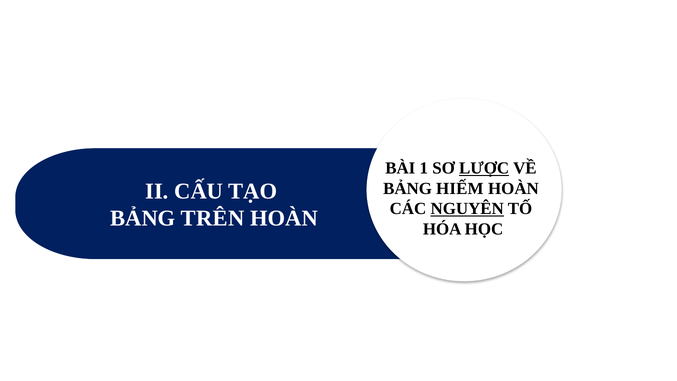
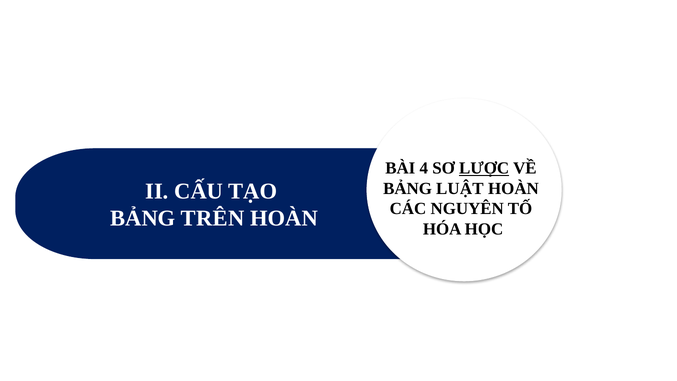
1: 1 -> 4
HIẾM: HIẾM -> LUẬT
NGUYÊN underline: present -> none
